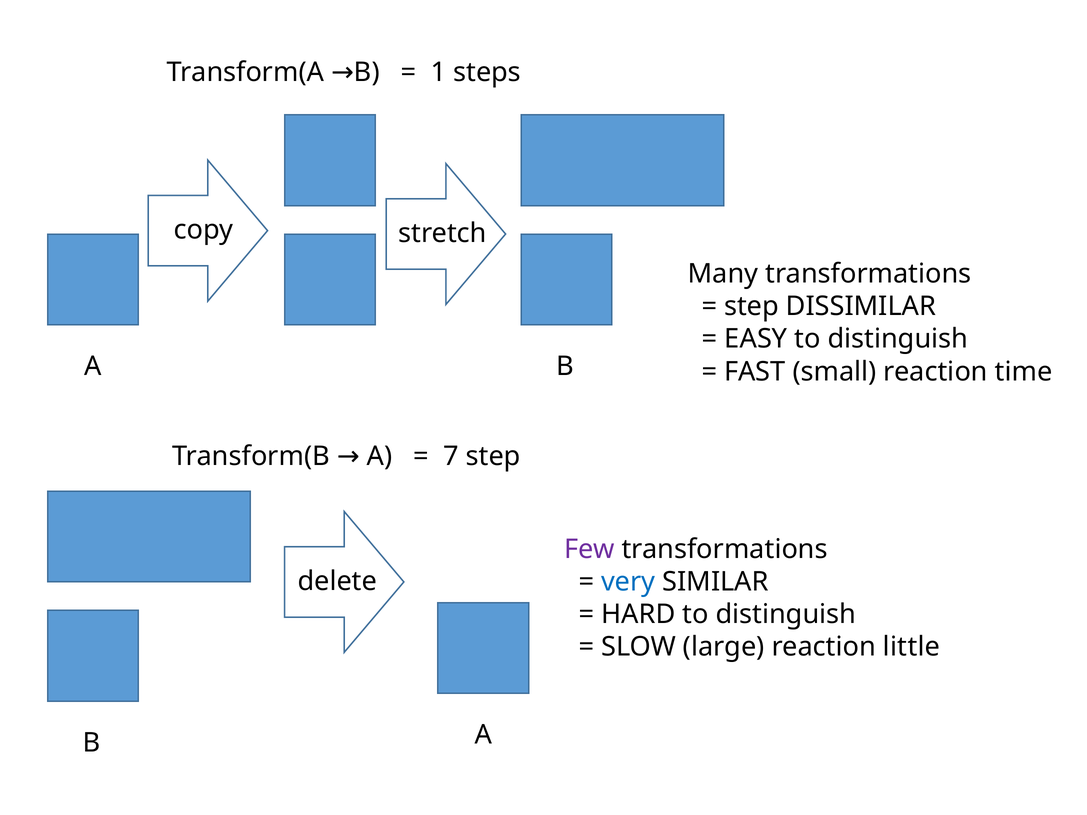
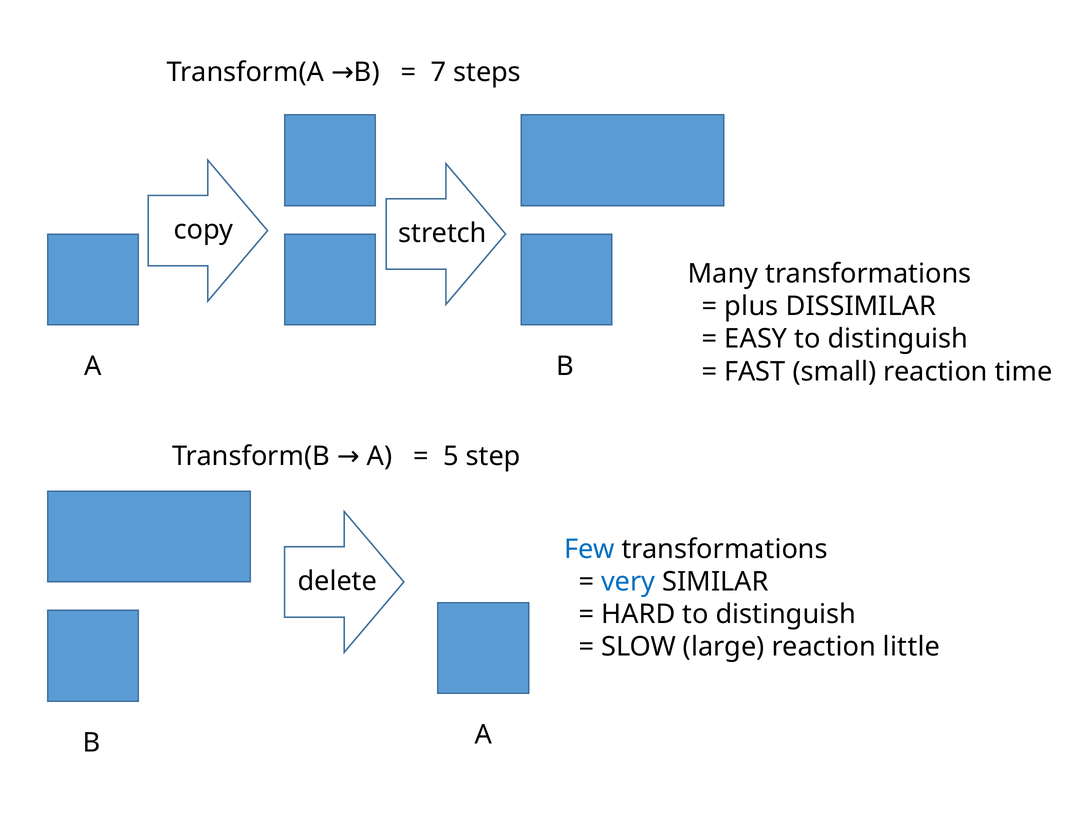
1: 1 -> 7
step at (752, 306): step -> plus
7: 7 -> 5
Few colour: purple -> blue
